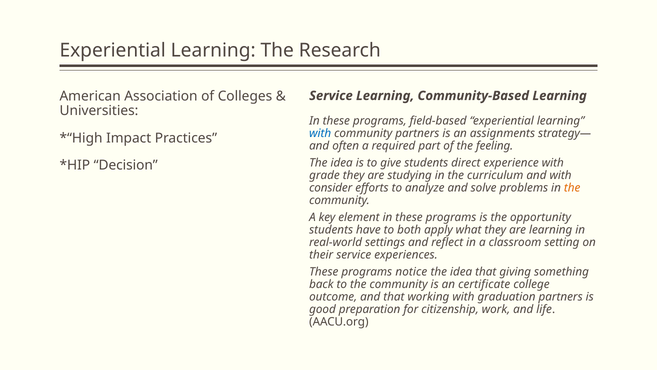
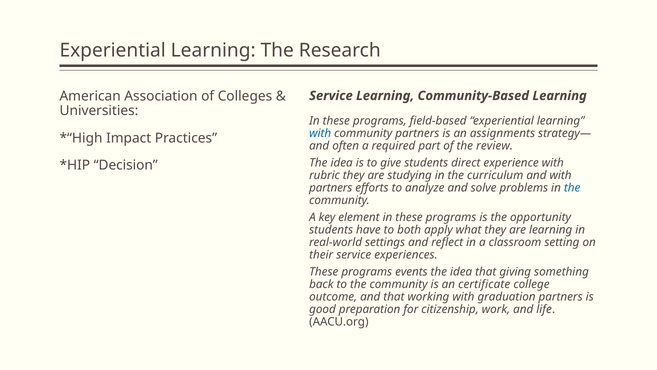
feeling: feeling -> review
grade: grade -> rubric
consider at (331, 188): consider -> partners
the at (572, 188) colour: orange -> blue
notice: notice -> events
